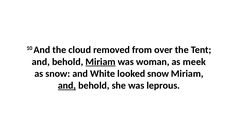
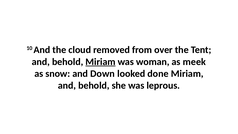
White: White -> Down
looked snow: snow -> done
and at (67, 85) underline: present -> none
